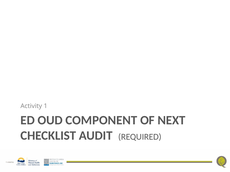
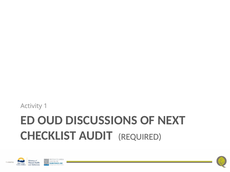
COMPONENT: COMPONENT -> DISCUSSIONS
